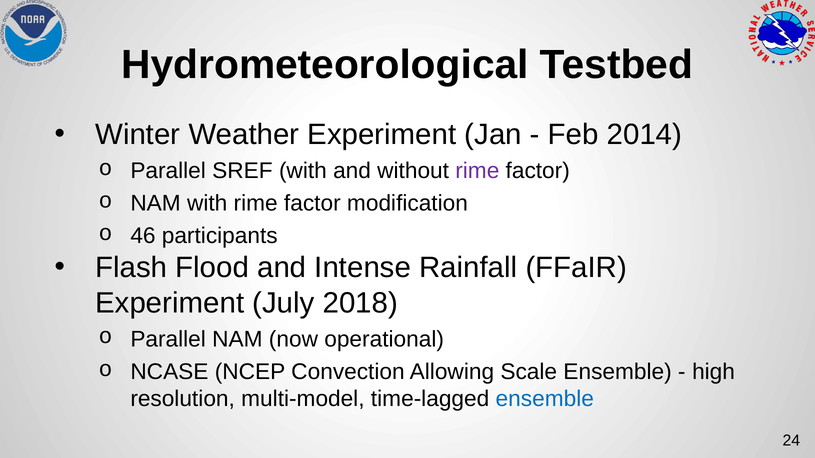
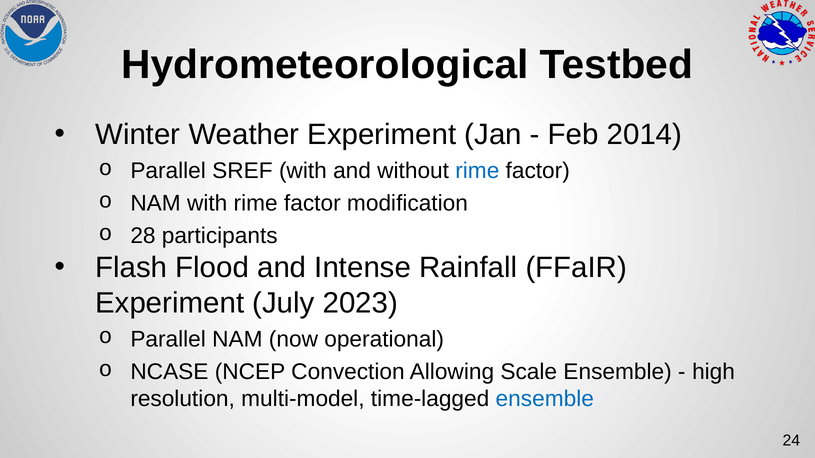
rime at (477, 171) colour: purple -> blue
46: 46 -> 28
2018: 2018 -> 2023
